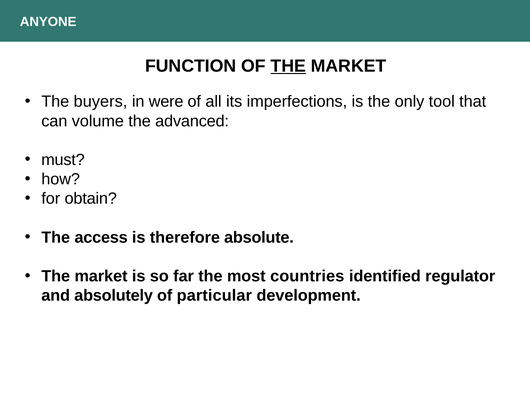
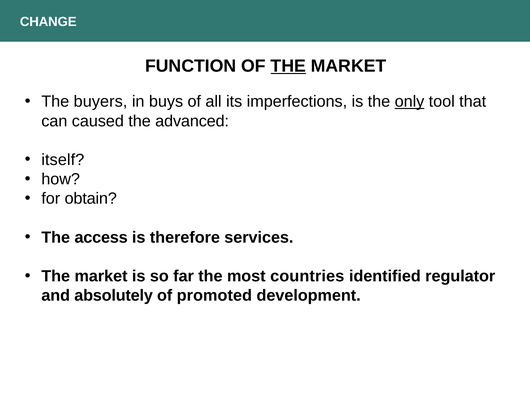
ANYONE: ANYONE -> CHANGE
were: were -> buys
only underline: none -> present
volume: volume -> caused
must: must -> itself
absolute: absolute -> services
particular: particular -> promoted
